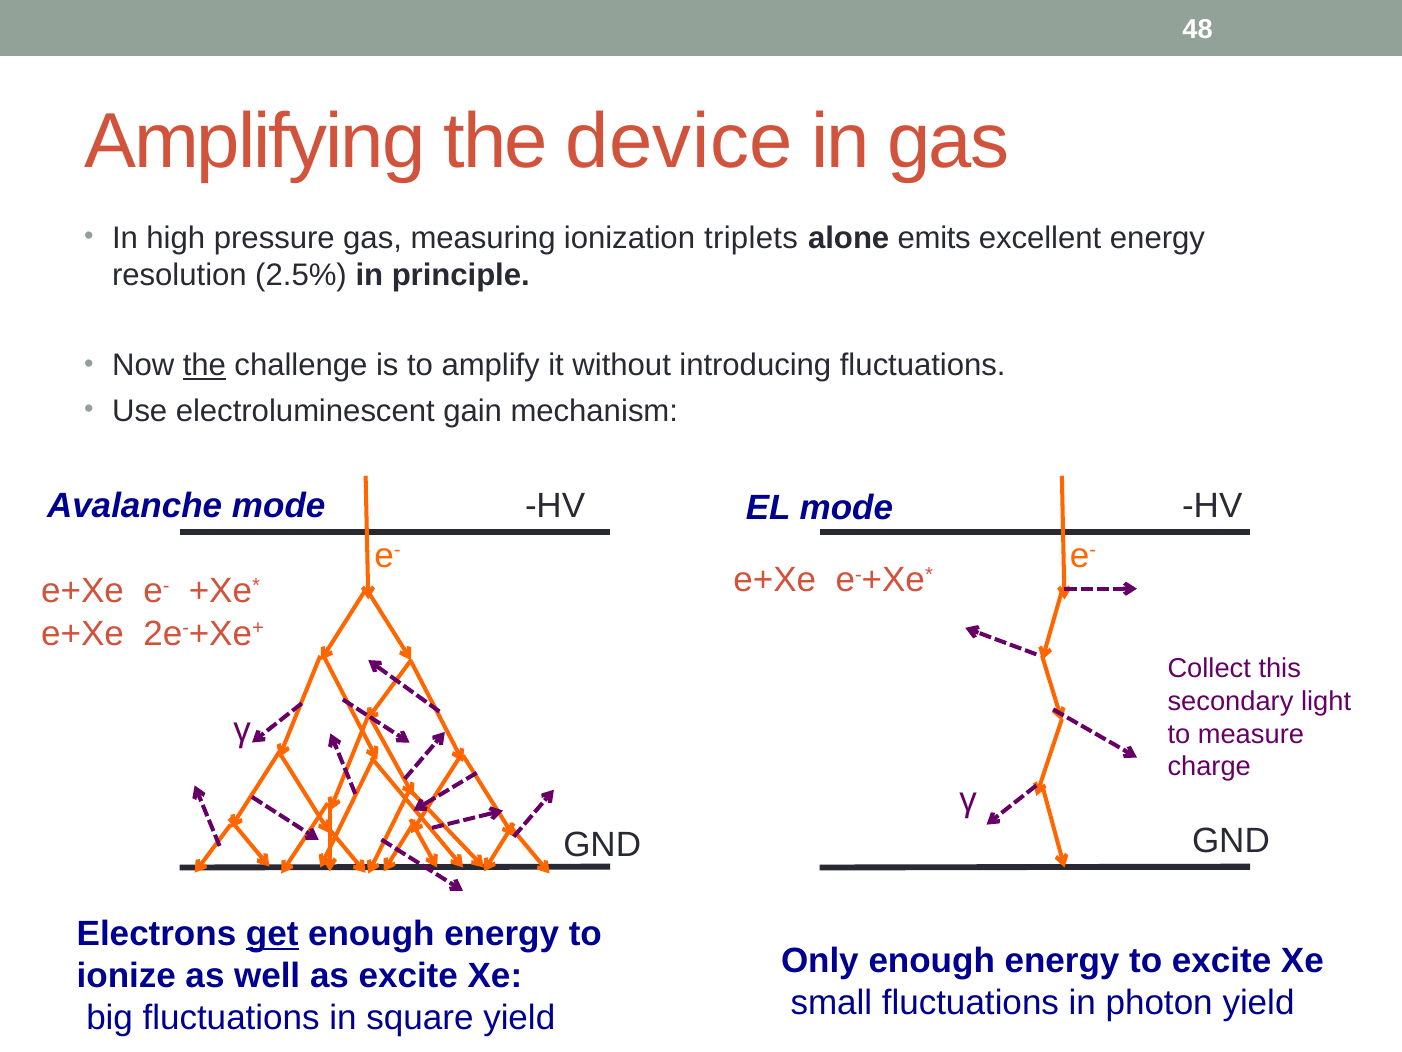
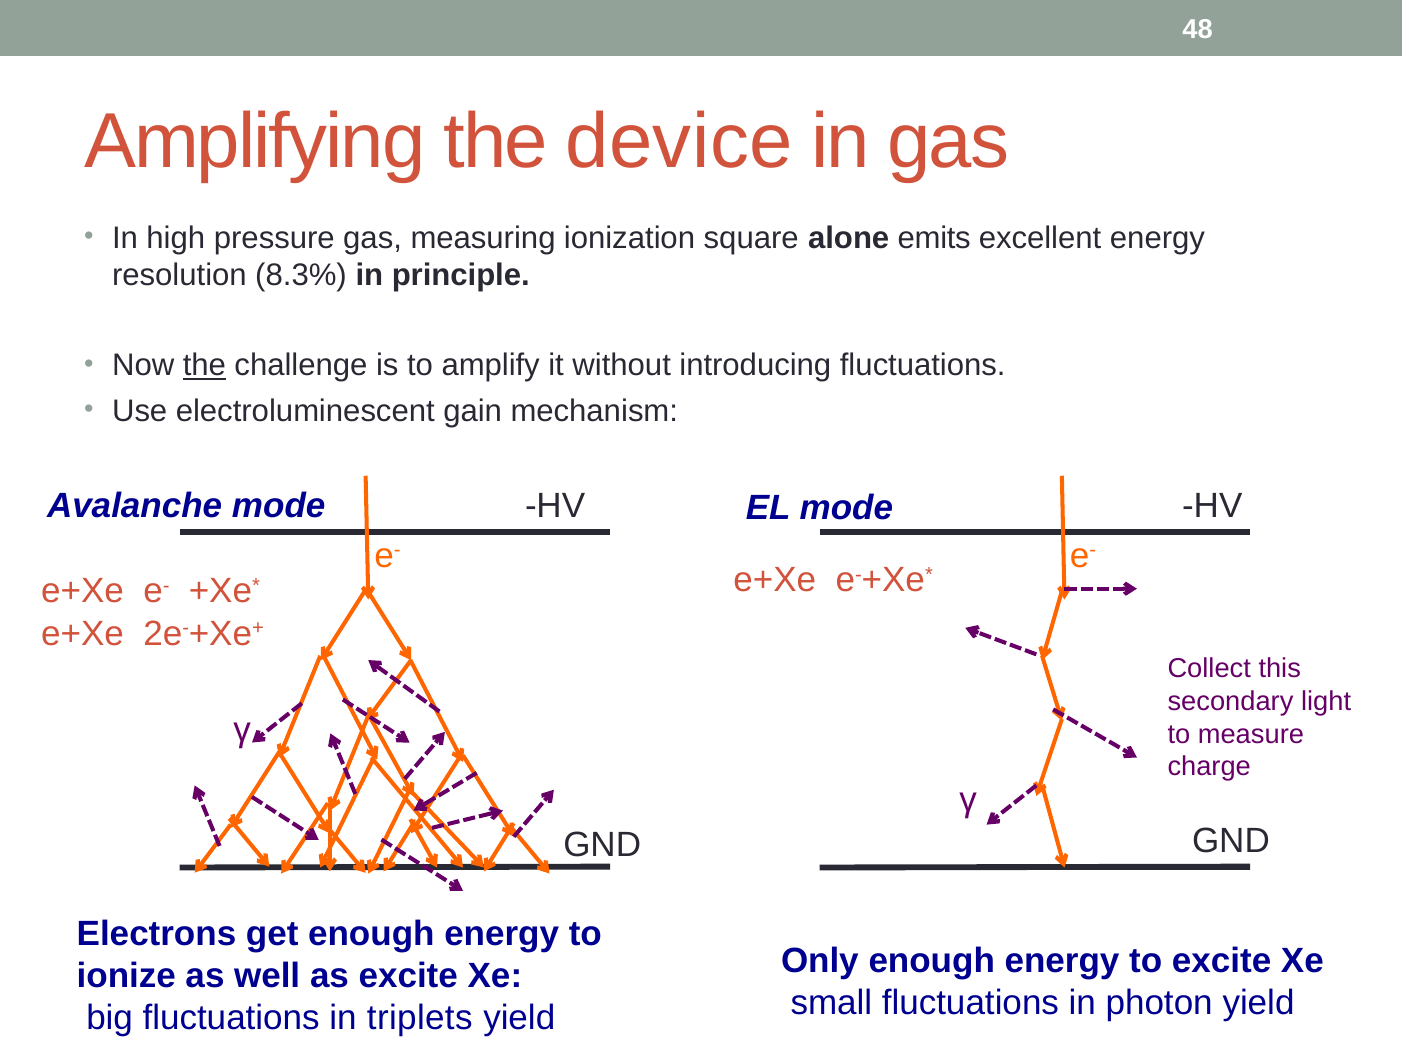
triplets: triplets -> square
2.5%: 2.5% -> 8.3%
get underline: present -> none
square: square -> triplets
